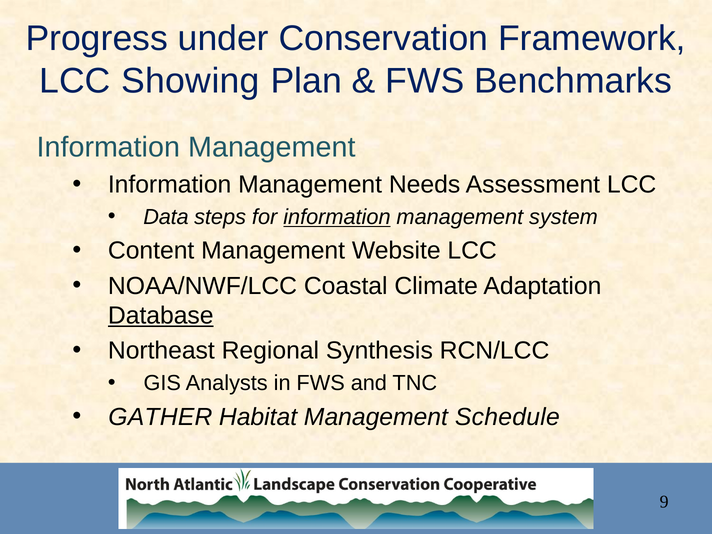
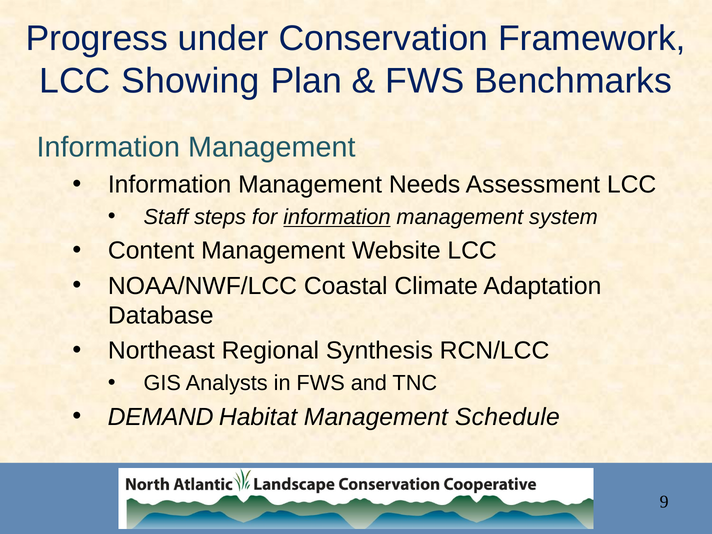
Data: Data -> Staff
Database underline: present -> none
GATHER: GATHER -> DEMAND
